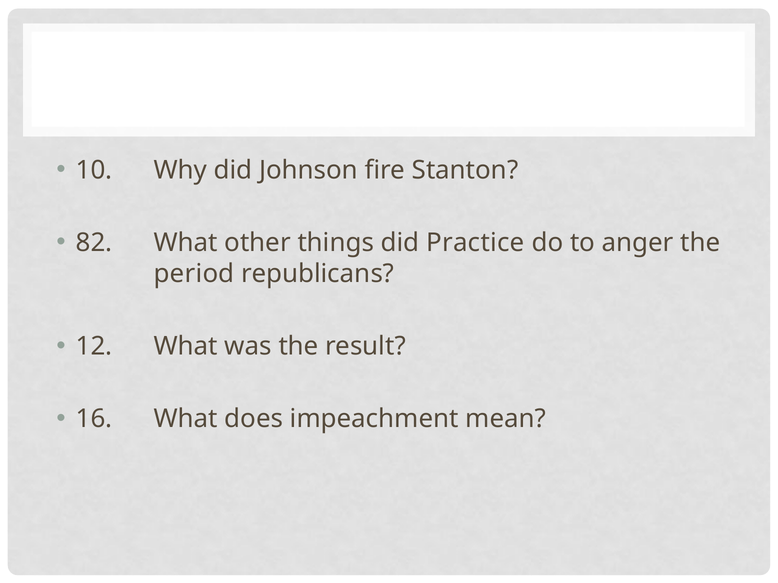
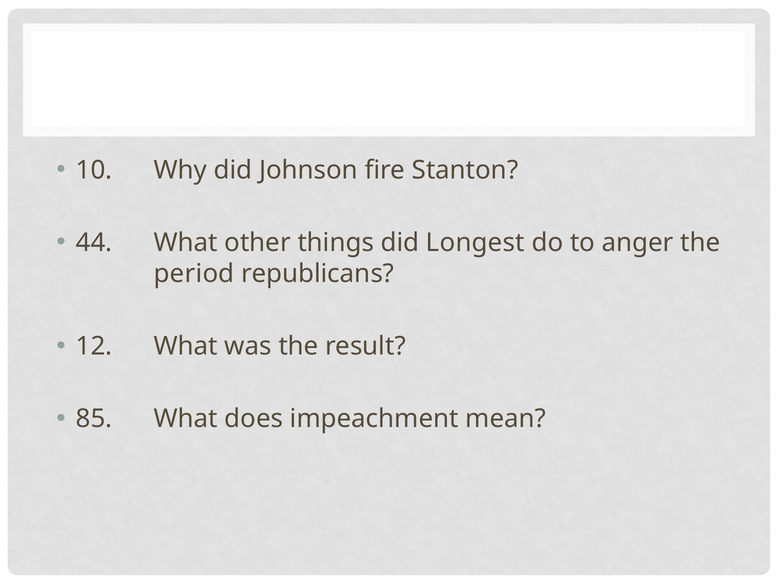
82: 82 -> 44
Practice: Practice -> Longest
16: 16 -> 85
